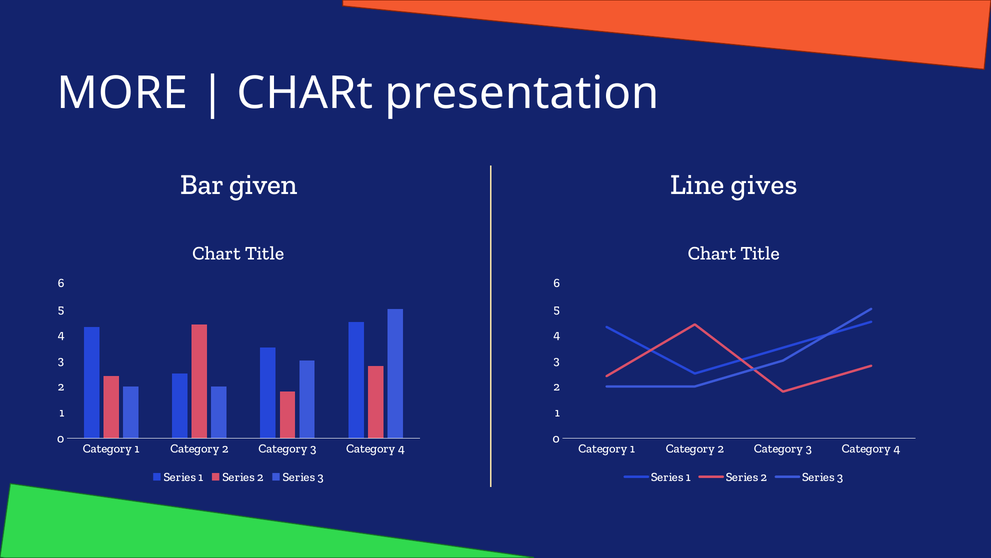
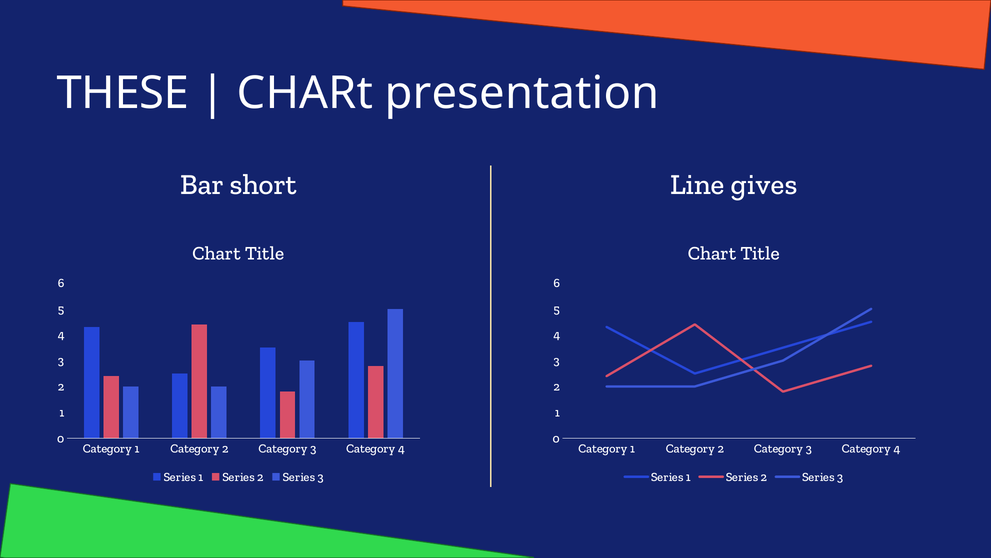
MORE: MORE -> THESE
given: given -> short
